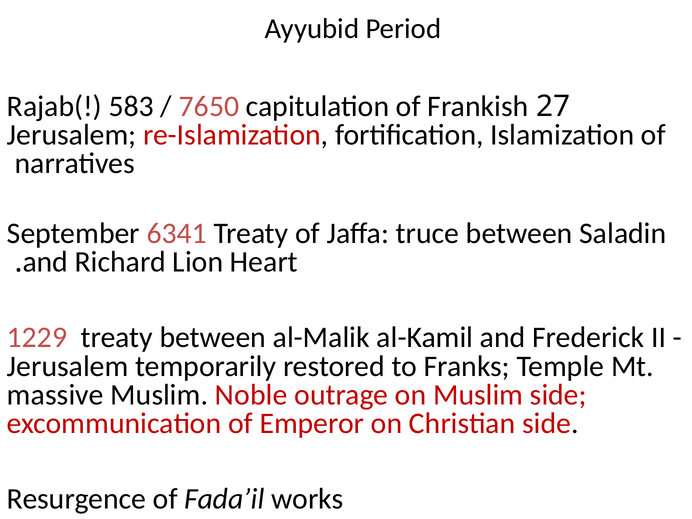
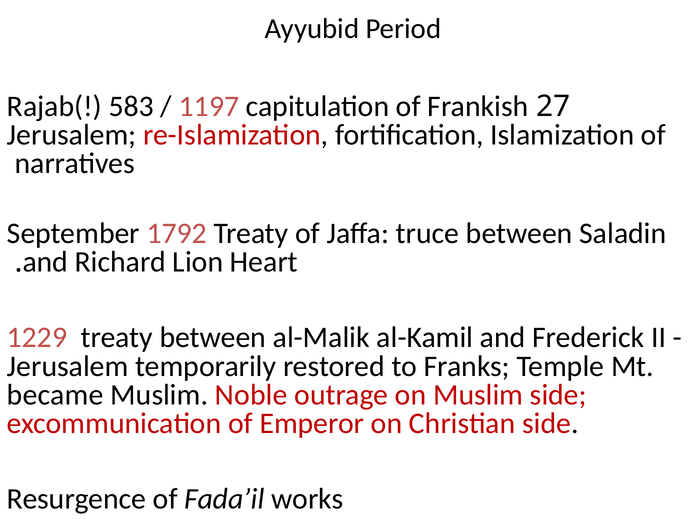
7650: 7650 -> 1197
6341: 6341 -> 1792
massive: massive -> became
